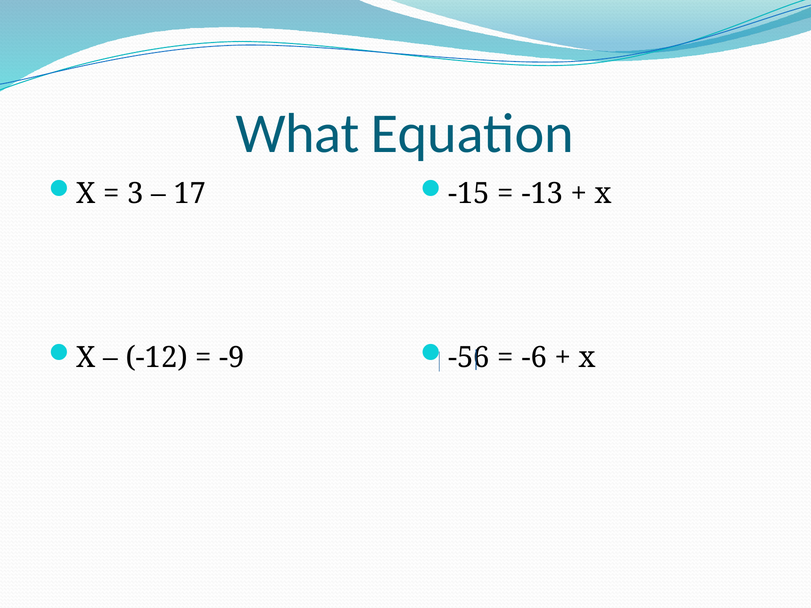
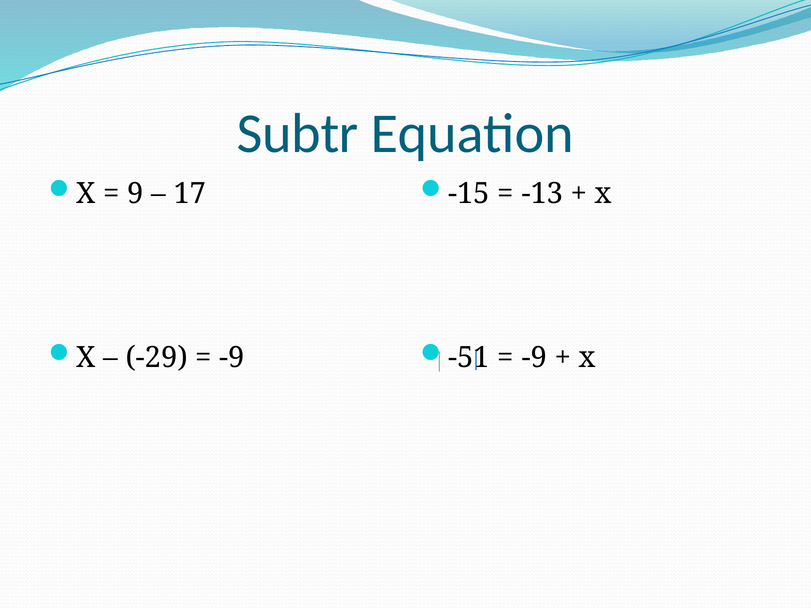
What: What -> Subtr
3: 3 -> 9
-12: -12 -> -29
-56: -56 -> -51
-6 at (534, 358): -6 -> -9
